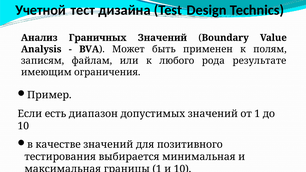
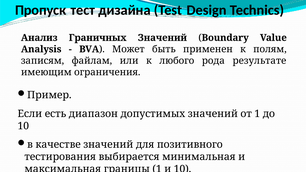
Учетной: Учетной -> Пропуск
